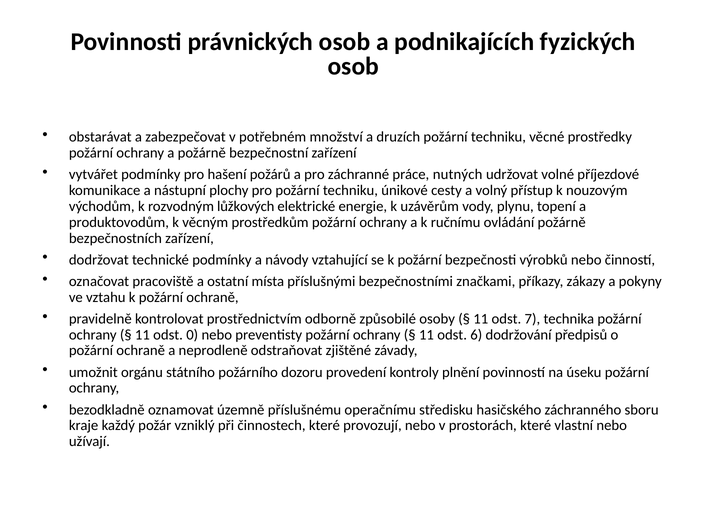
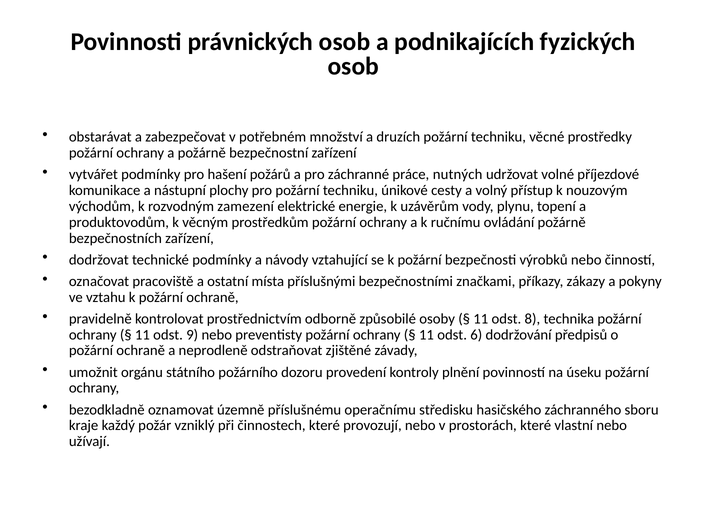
lůžkových: lůžkových -> zamezení
7: 7 -> 8
0: 0 -> 9
